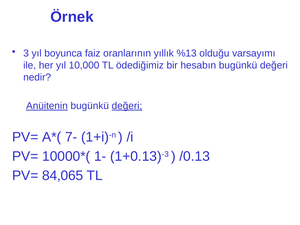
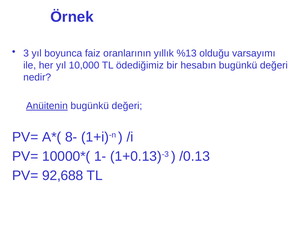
değeri at (127, 106) underline: present -> none
7-: 7- -> 8-
84,065: 84,065 -> 92,688
